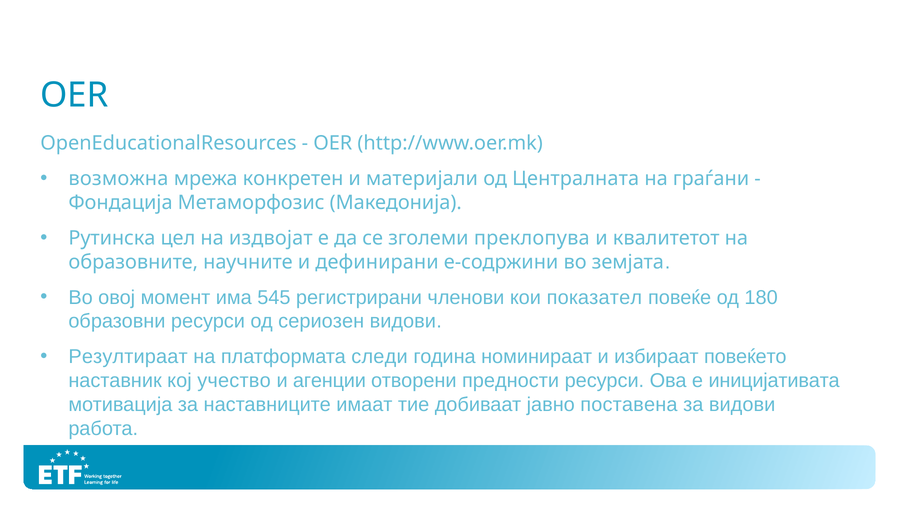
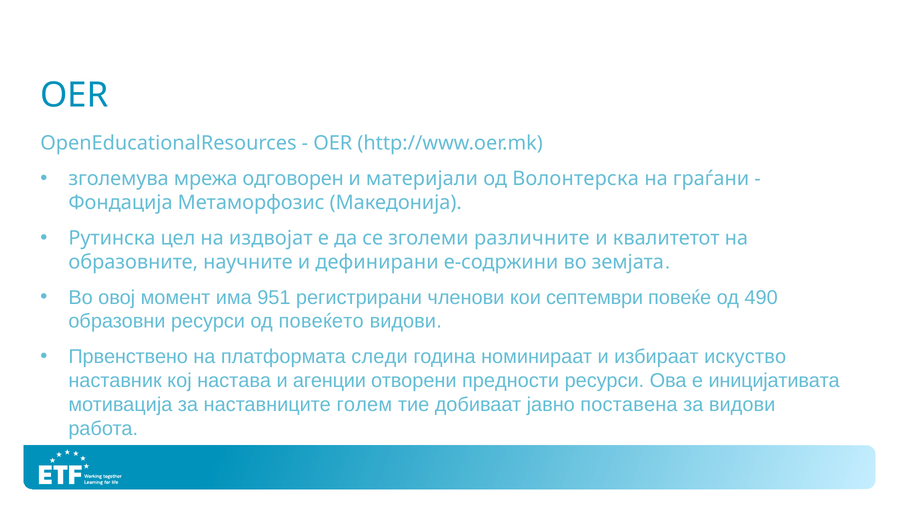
возможна: возможна -> зголемува
конкретен: конкретен -> одговорен
Централната: Централната -> Волонтерска
преклопува: преклопува -> различните
545: 545 -> 951
показател: показател -> септември
180: 180 -> 490
сериозен: сериозен -> повеќето
Резултираат: Резултираат -> Првенствено
повеќето: повеќето -> искуство
учество: учество -> настава
имаат: имаат -> голем
